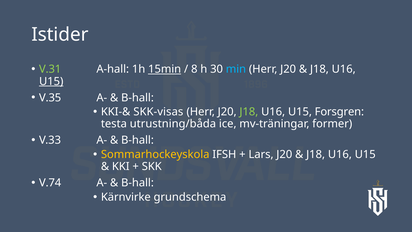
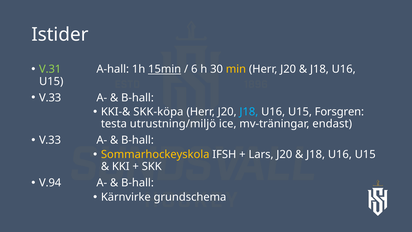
8: 8 -> 6
min colour: light blue -> yellow
U15 at (51, 81) underline: present -> none
V.35 at (50, 98): V.35 -> V.33
SKK-visas: SKK-visas -> SKK-köpa
J18 at (249, 112) colour: light green -> light blue
utrustning/båda: utrustning/båda -> utrustning/miljö
former: former -> endast
V.74: V.74 -> V.94
